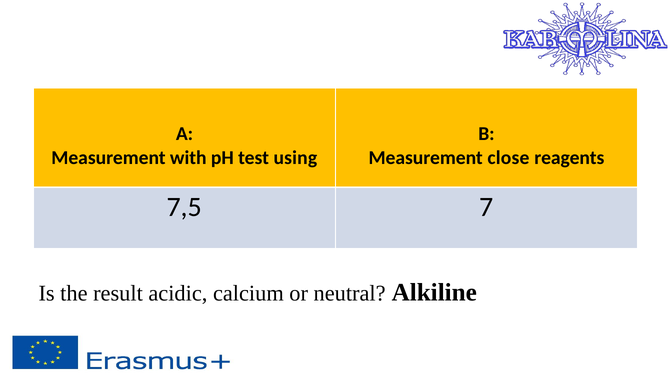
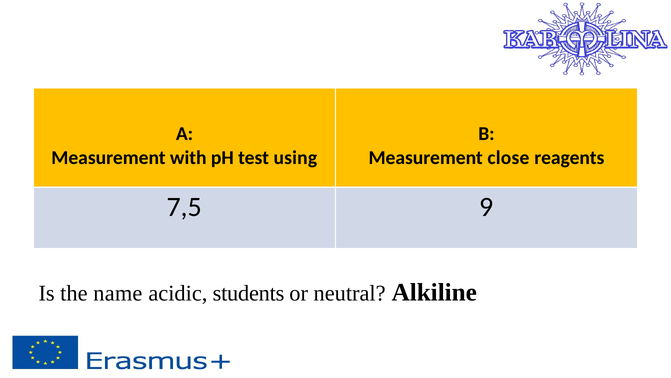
7: 7 -> 9
result: result -> name
calcium: calcium -> students
